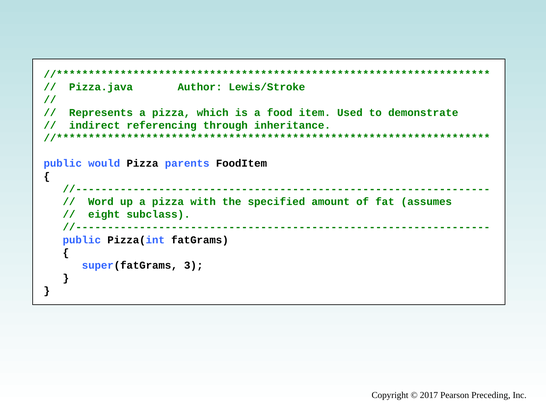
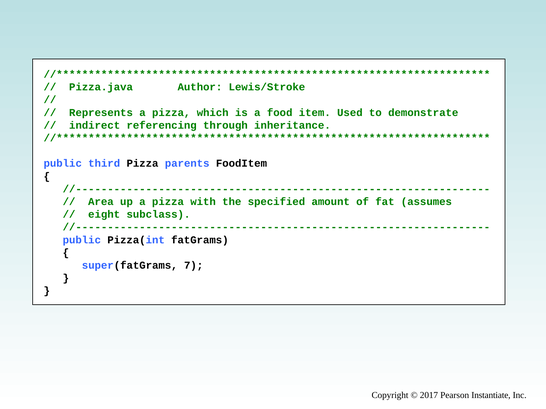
would: would -> third
Word: Word -> Area
3: 3 -> 7
Preceding: Preceding -> Instantiate
